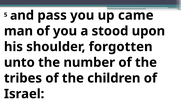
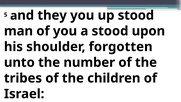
pass: pass -> they
up came: came -> stood
